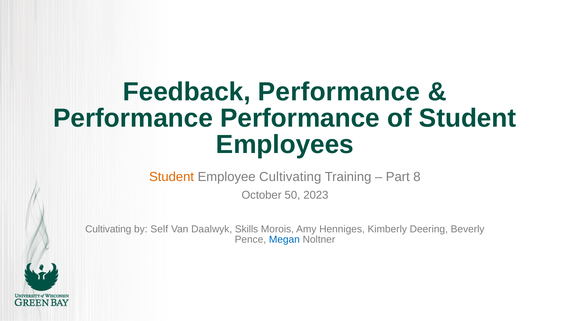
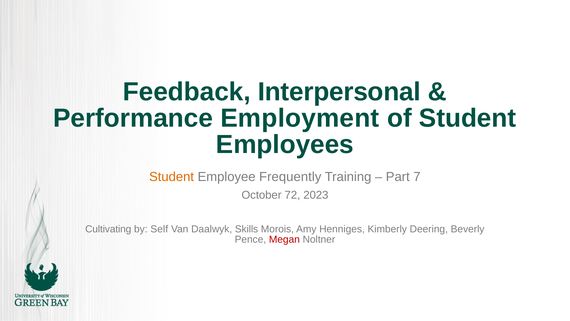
Feedback Performance: Performance -> Interpersonal
Performance Performance: Performance -> Employment
Employee Cultivating: Cultivating -> Frequently
8: 8 -> 7
50: 50 -> 72
Megan colour: blue -> red
